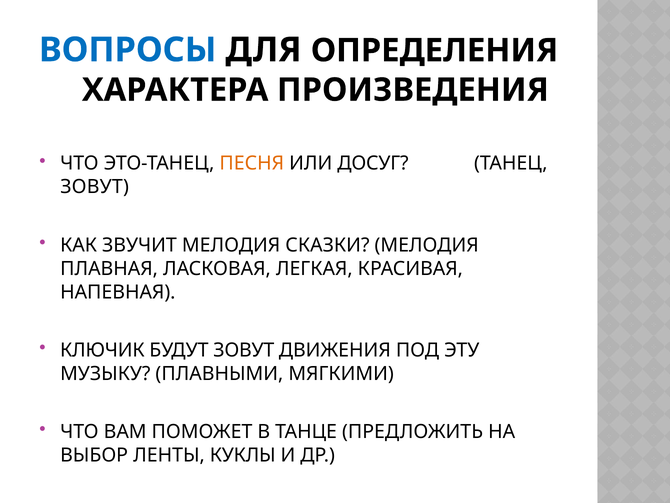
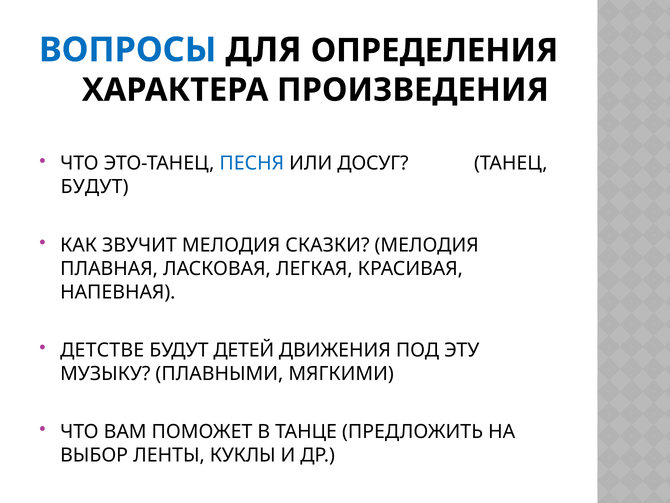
ПЕСНЯ colour: orange -> blue
ЗОВУТ at (95, 187): ЗОВУТ -> БУДУТ
КЛЮЧИК: КЛЮЧИК -> ДЕТСТВЕ
БУДУТ ЗОВУТ: ЗОВУТ -> ДЕТЕЙ
